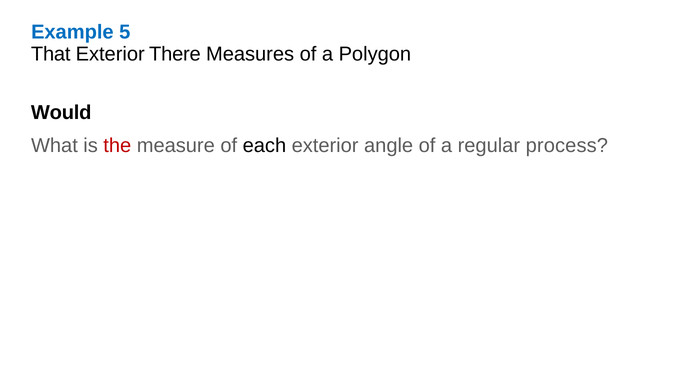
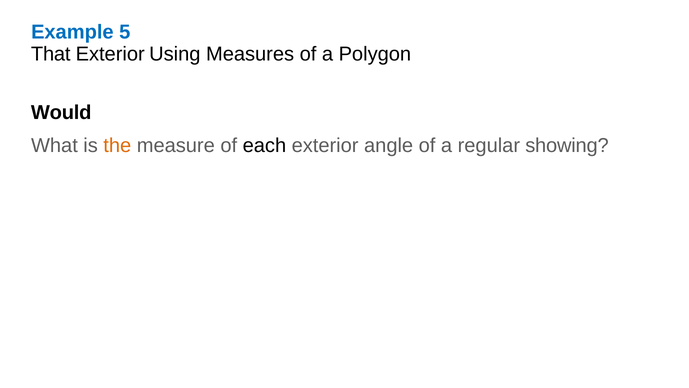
There: There -> Using
the colour: red -> orange
process: process -> showing
